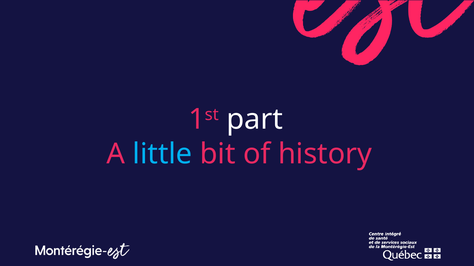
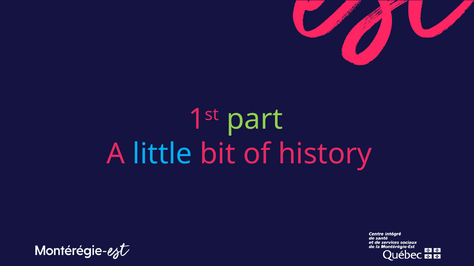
part colour: white -> light green
